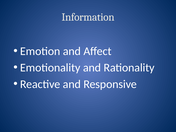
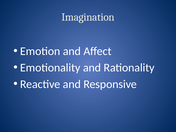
Information: Information -> Imagination
